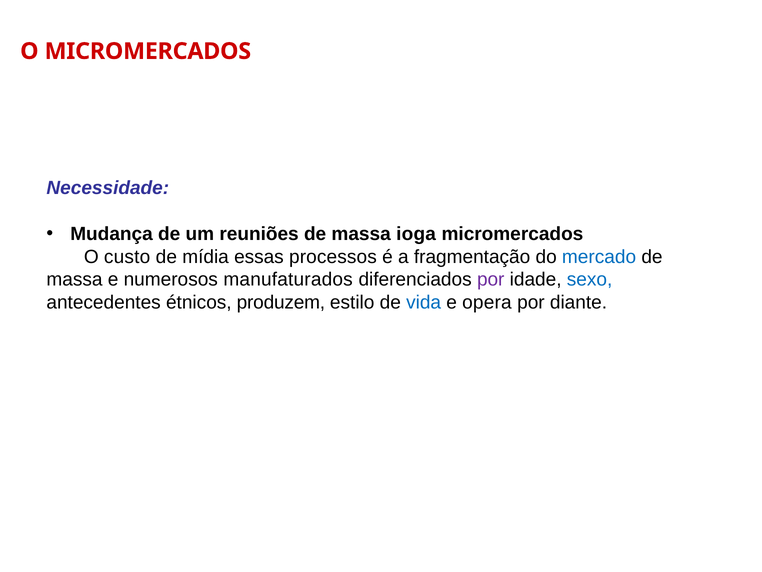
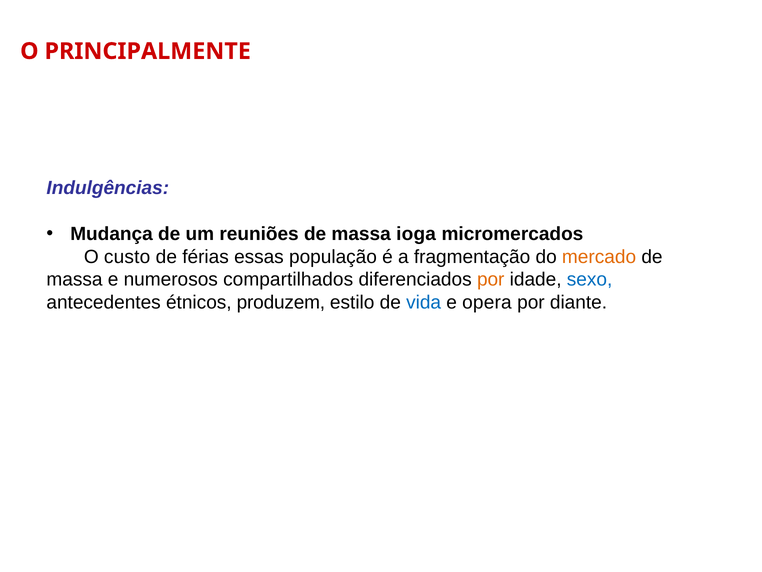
O MICROMERCADOS: MICROMERCADOS -> PRINCIPALMENTE
Necessidade: Necessidade -> Indulgências
mídia: mídia -> férias
processos: processos -> população
mercado colour: blue -> orange
manufaturados: manufaturados -> compartilhados
por at (491, 279) colour: purple -> orange
